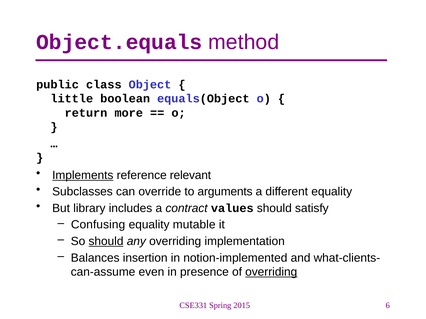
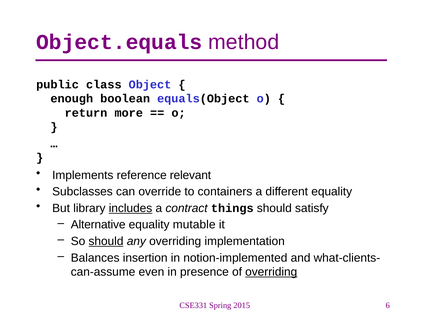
little: little -> enough
Implements underline: present -> none
arguments: arguments -> containers
includes underline: none -> present
values: values -> things
Confusing: Confusing -> Alternative
